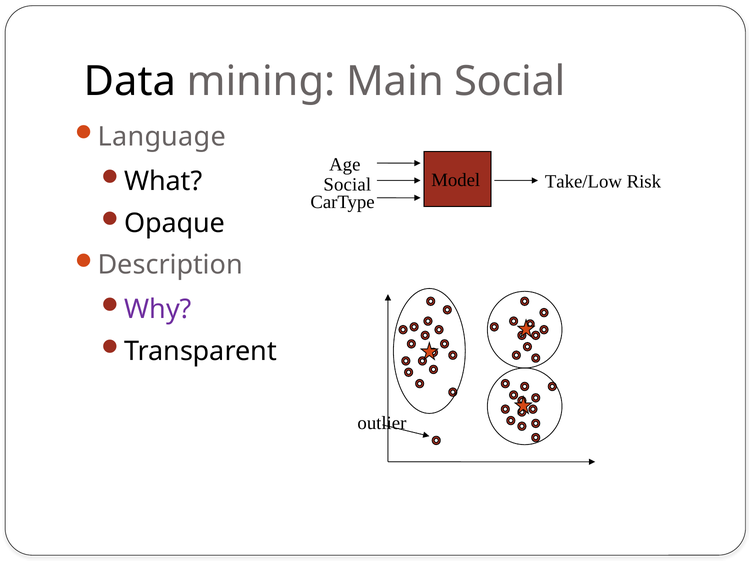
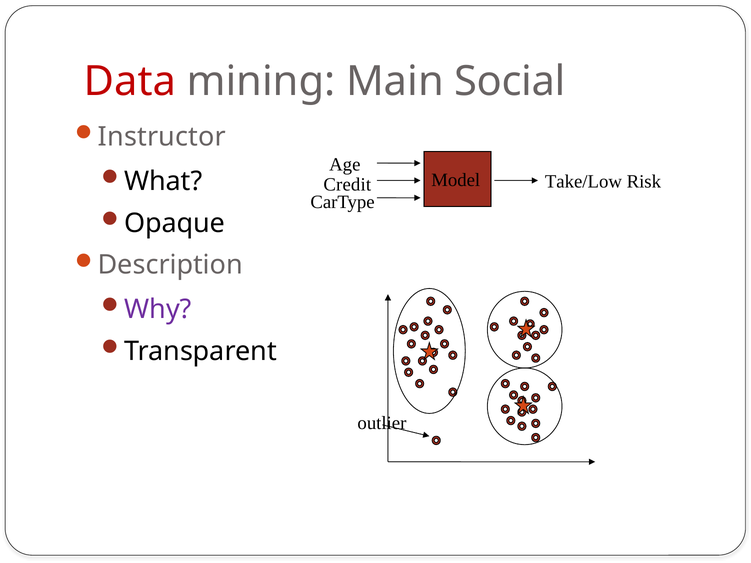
Data colour: black -> red
Language: Language -> Instructor
Social at (347, 185): Social -> Credit
